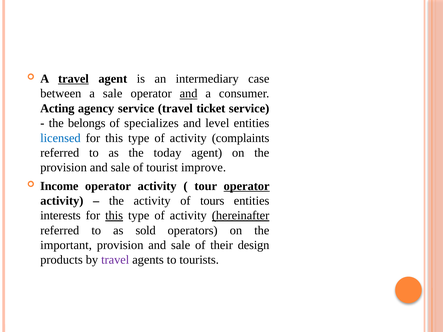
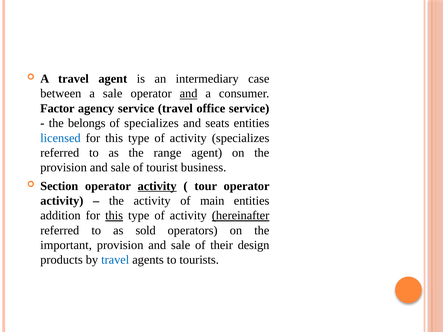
travel at (73, 79) underline: present -> none
Acting: Acting -> Factor
ticket: ticket -> office
level: level -> seats
activity complaints: complaints -> specializes
today: today -> range
improve: improve -> business
Income: Income -> Section
activity at (157, 186) underline: none -> present
operator at (247, 186) underline: present -> none
tours: tours -> main
interests: interests -> addition
travel at (115, 260) colour: purple -> blue
